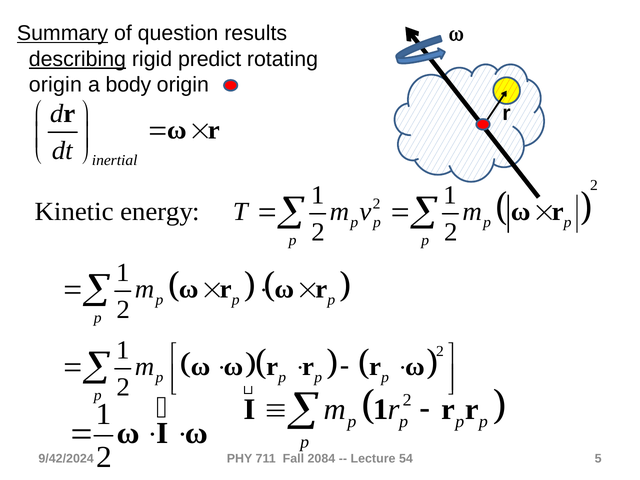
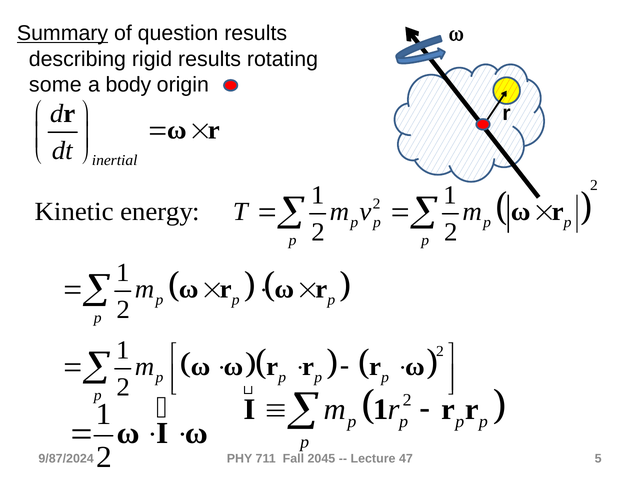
describing underline: present -> none
rigid predict: predict -> results
origin at (55, 85): origin -> some
9/42/2024: 9/42/2024 -> 9/87/2024
2084: 2084 -> 2045
54: 54 -> 47
